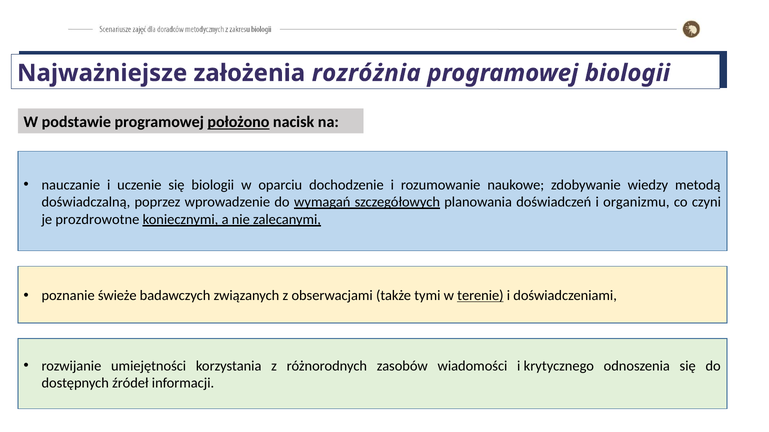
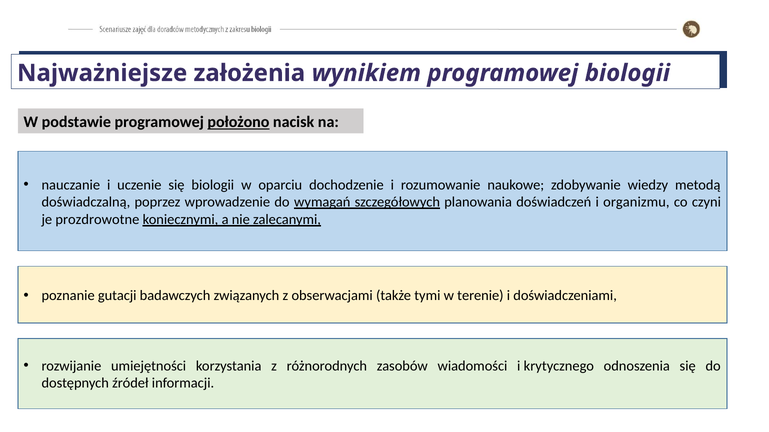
rozróżnia: rozróżnia -> wynikiem
świeże: świeże -> gutacji
terenie underline: present -> none
